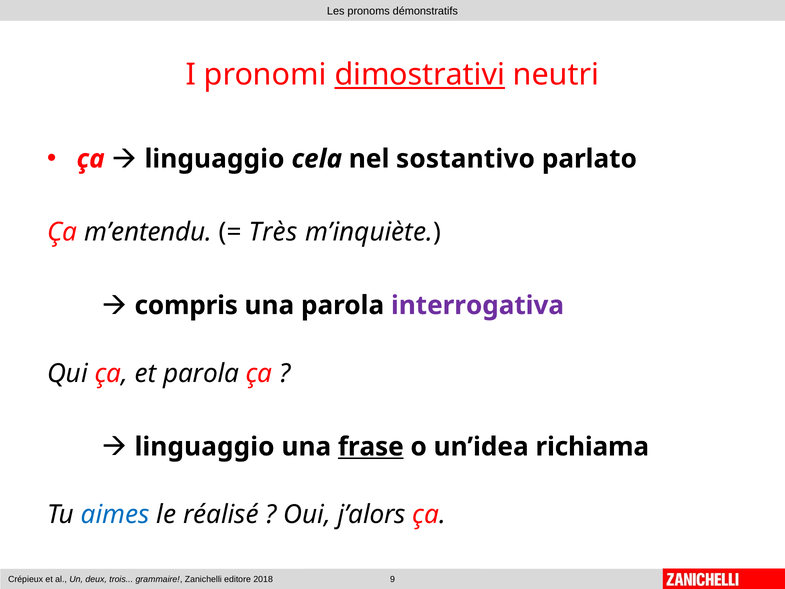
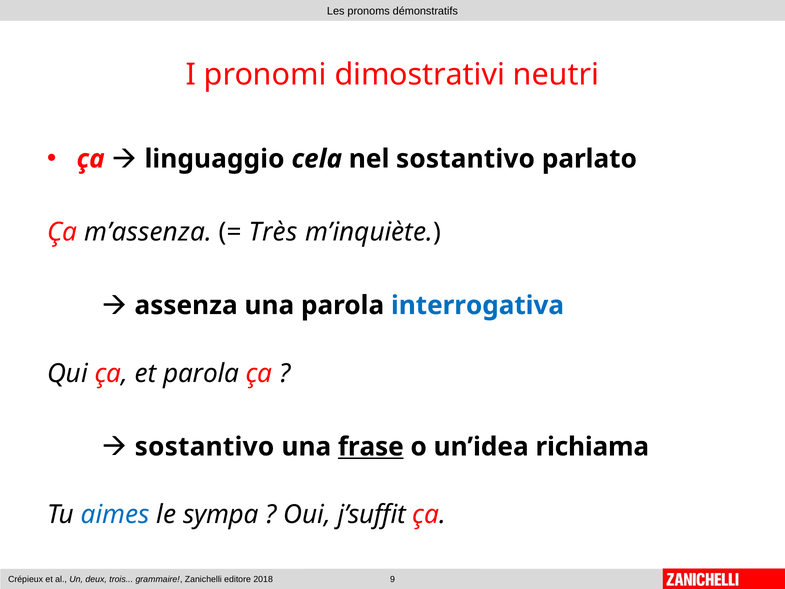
dimostrativi underline: present -> none
m’entendu: m’entendu -> m’assenza
compris: compris -> assenza
interrogativa colour: purple -> blue
linguaggio at (205, 447): linguaggio -> sostantivo
réalisé: réalisé -> sympa
j’alors: j’alors -> j’suffit
